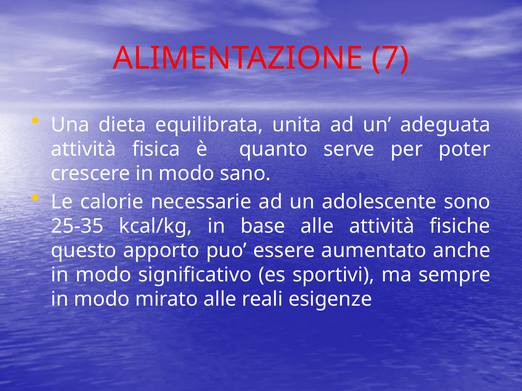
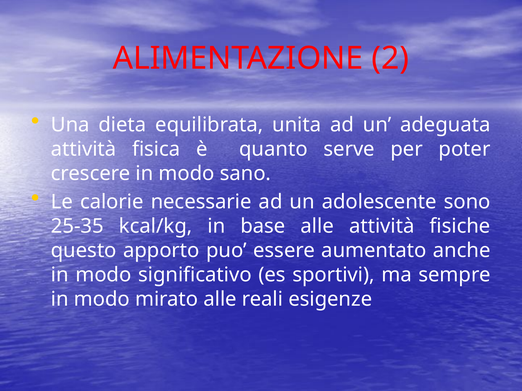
7: 7 -> 2
